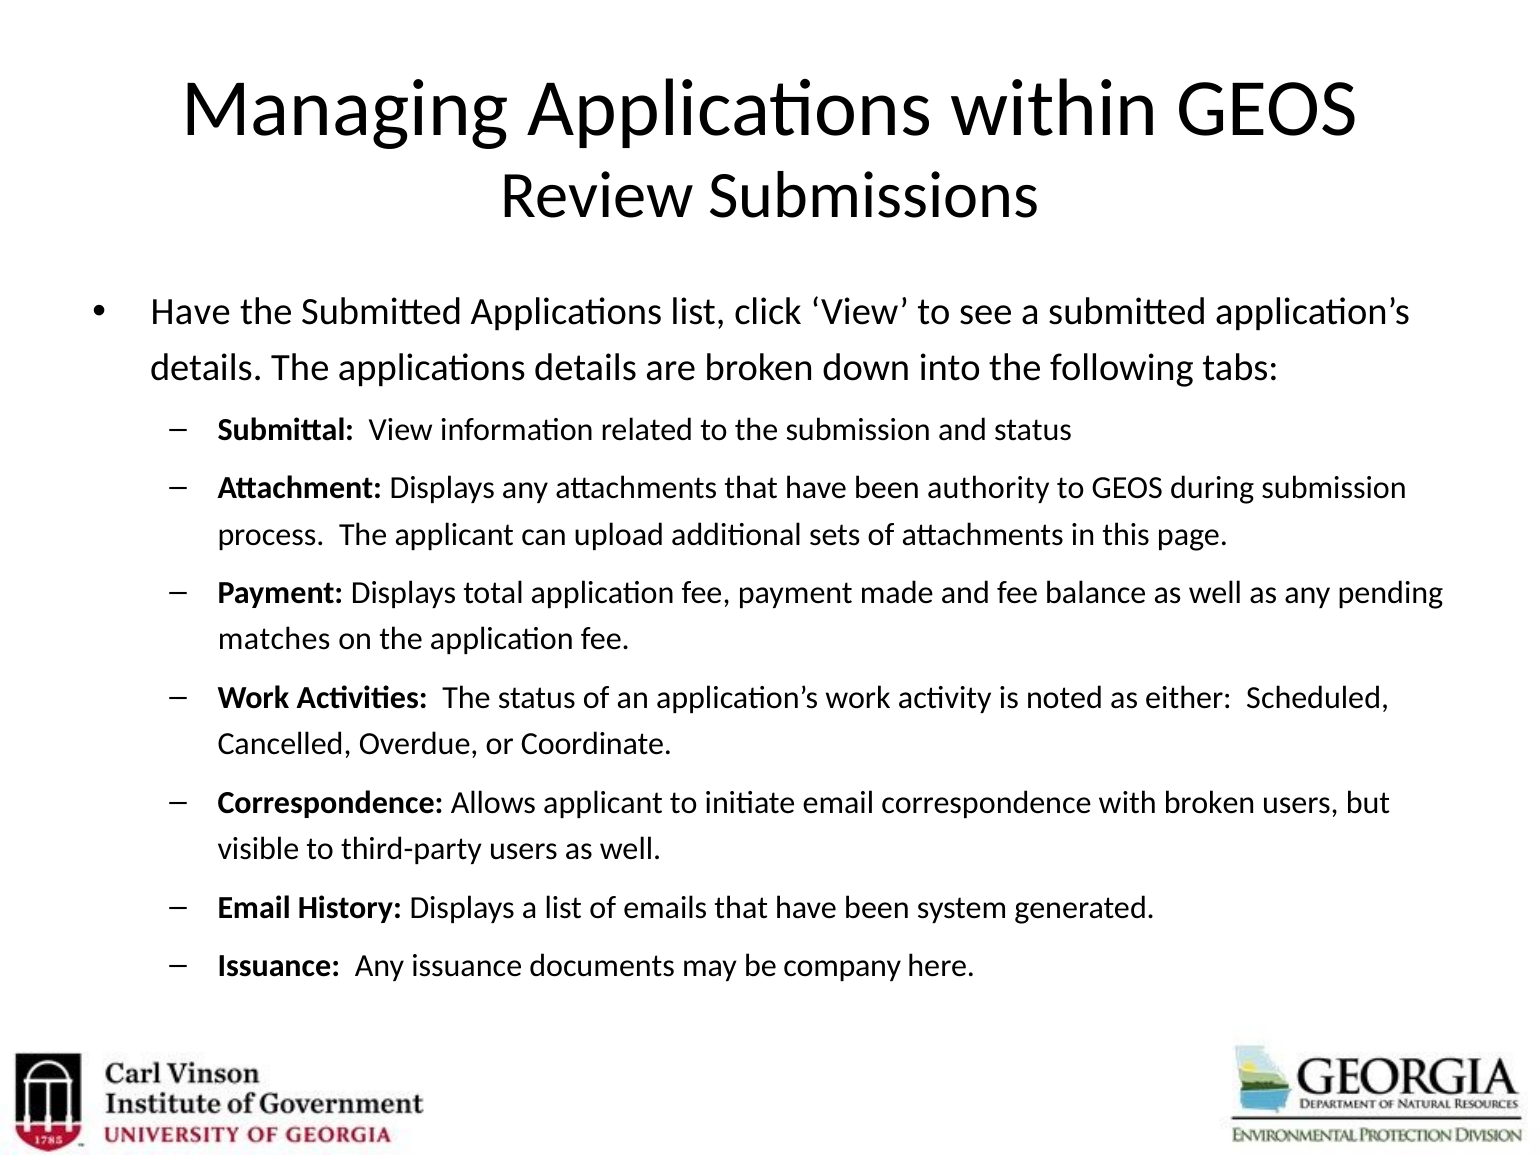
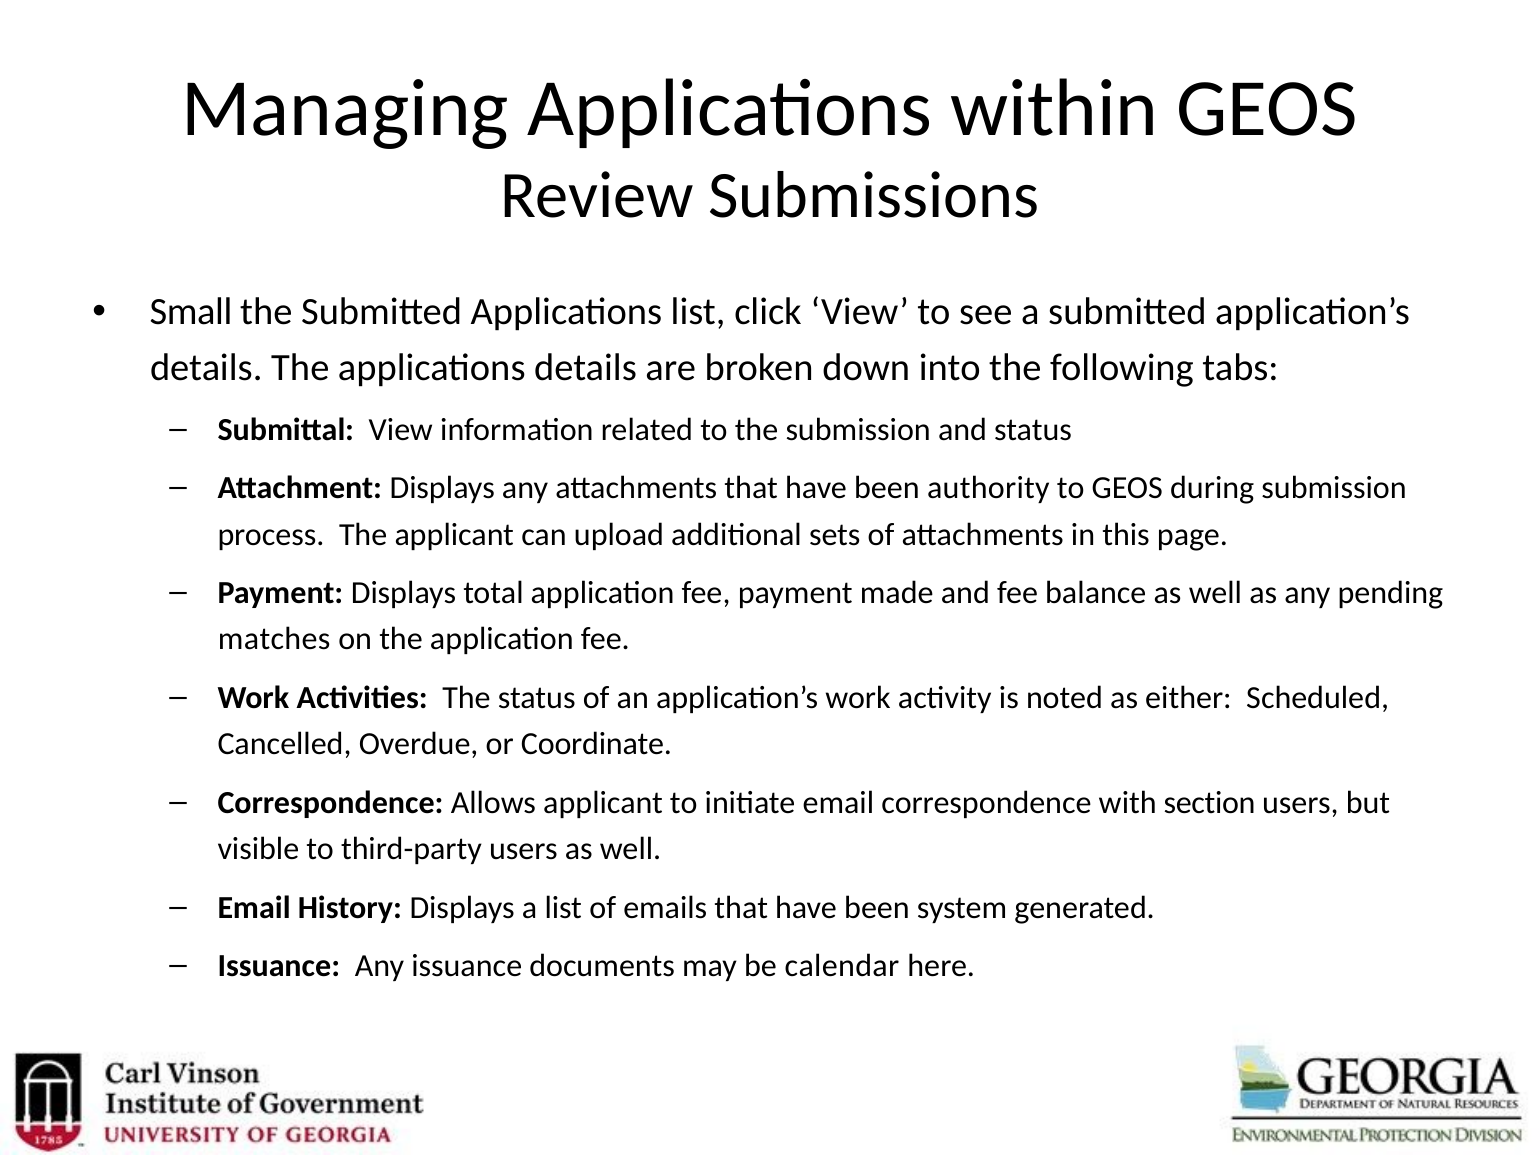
Have at (191, 312): Have -> Small
with broken: broken -> section
company: company -> calendar
